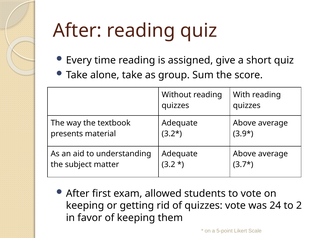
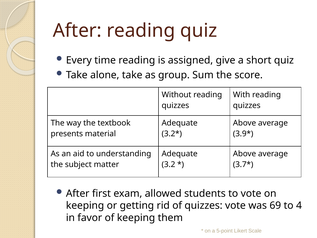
24: 24 -> 69
2: 2 -> 4
